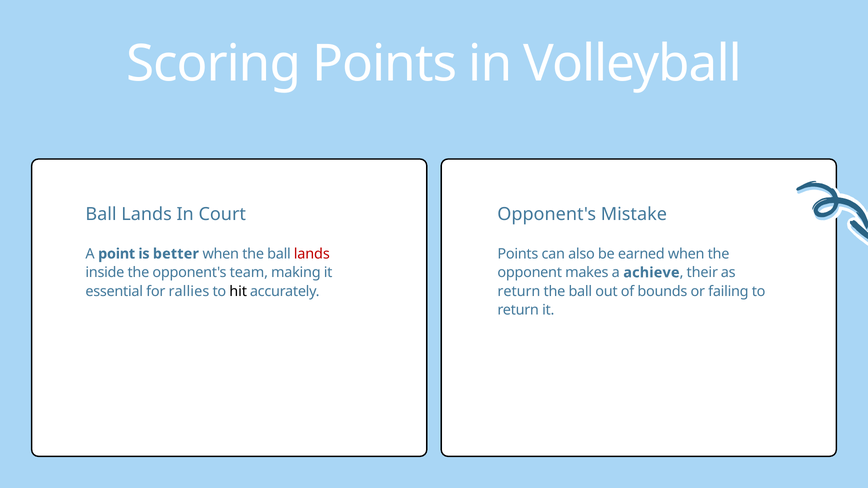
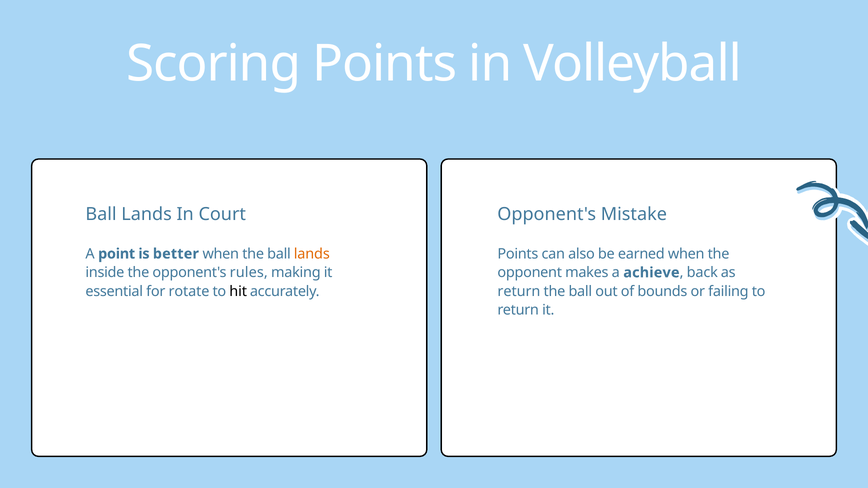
lands at (312, 254) colour: red -> orange
team: team -> rules
their: their -> back
rallies: rallies -> rotate
